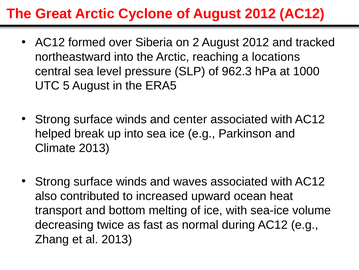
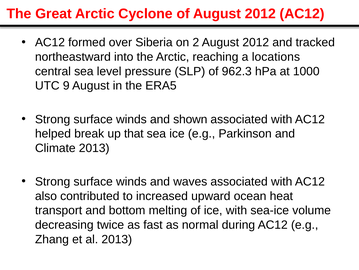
5: 5 -> 9
center: center -> shown
up into: into -> that
